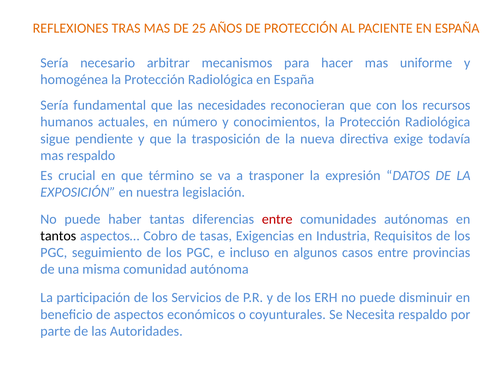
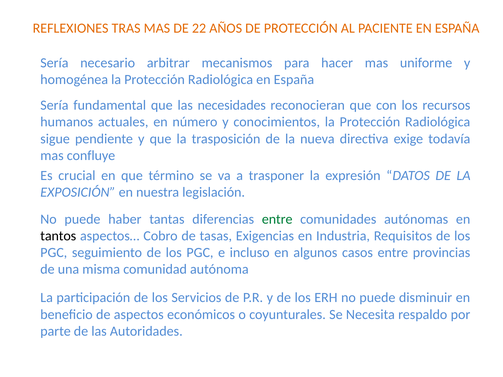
25: 25 -> 22
mas respaldo: respaldo -> confluye
entre at (277, 219) colour: red -> green
